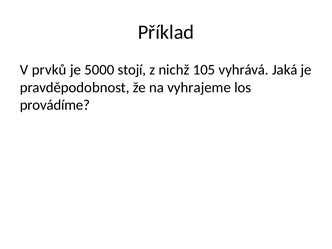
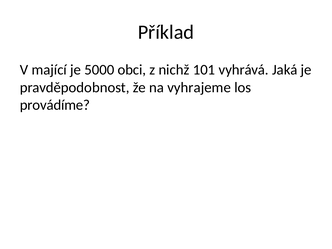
prvků: prvků -> mající
stojí: stojí -> obci
105: 105 -> 101
